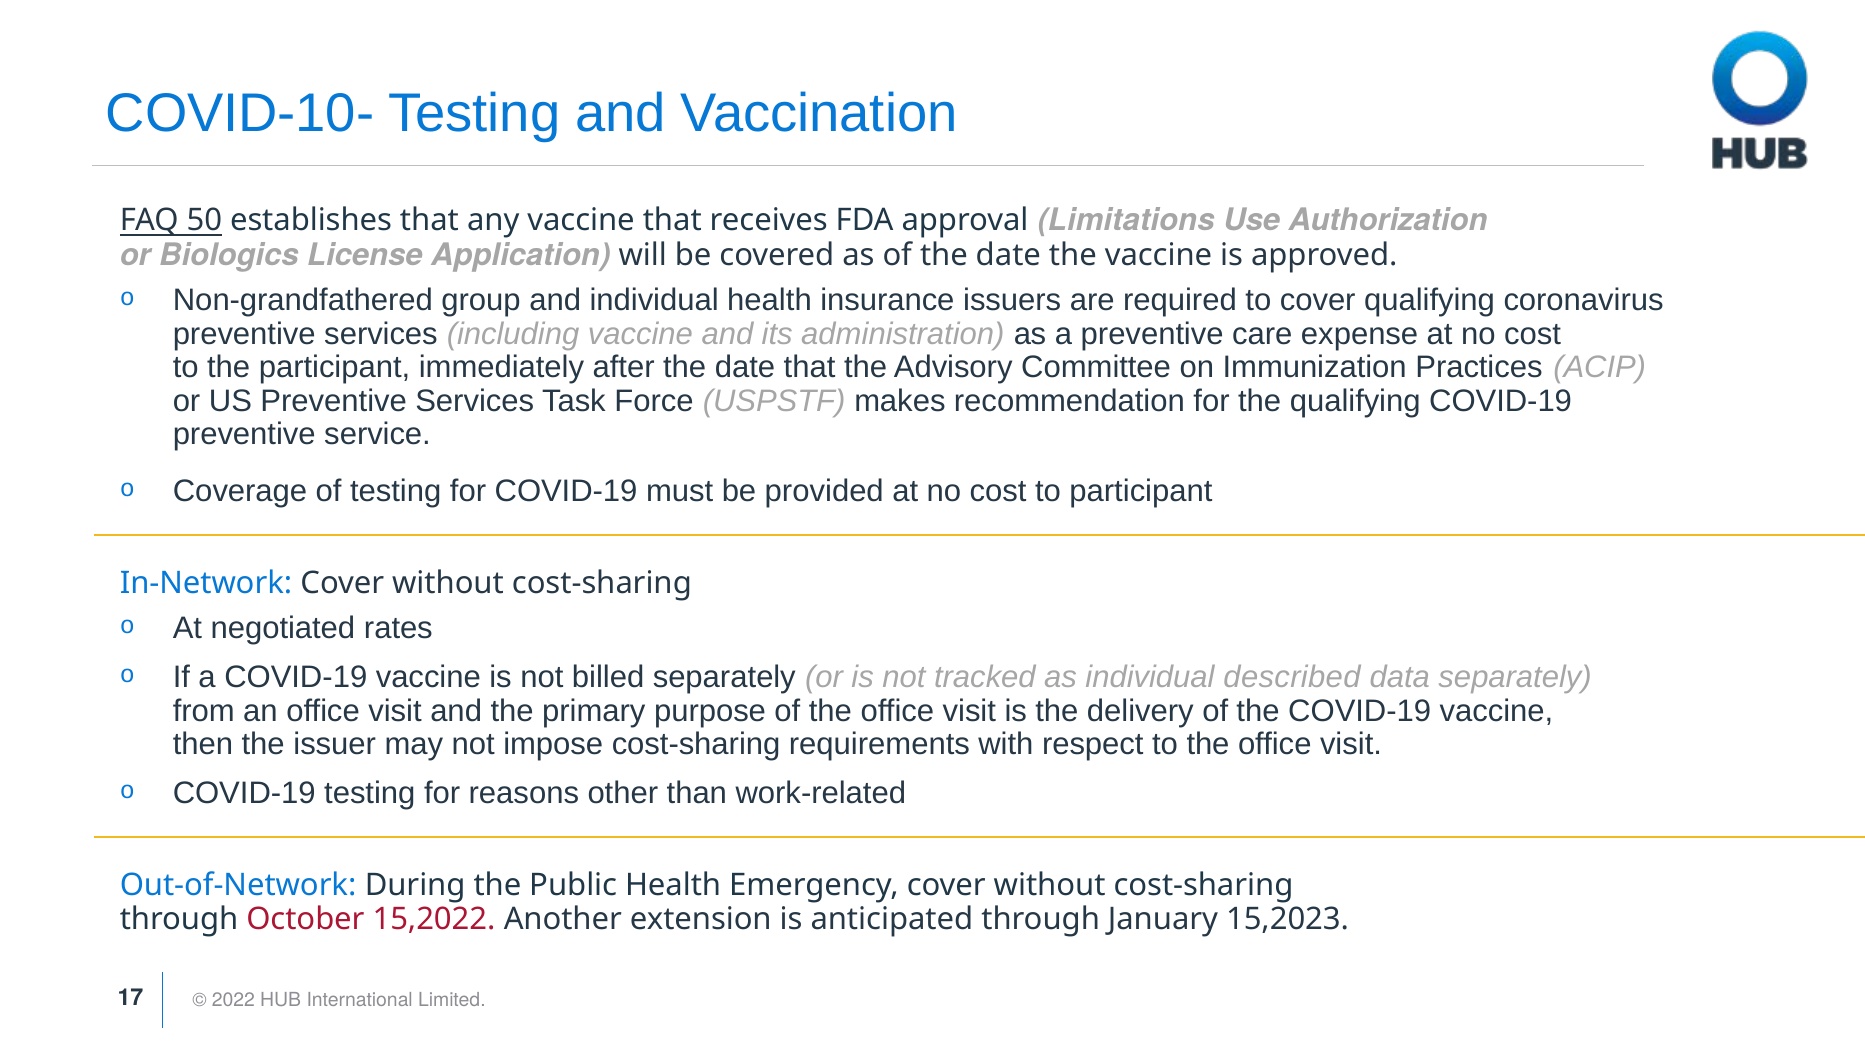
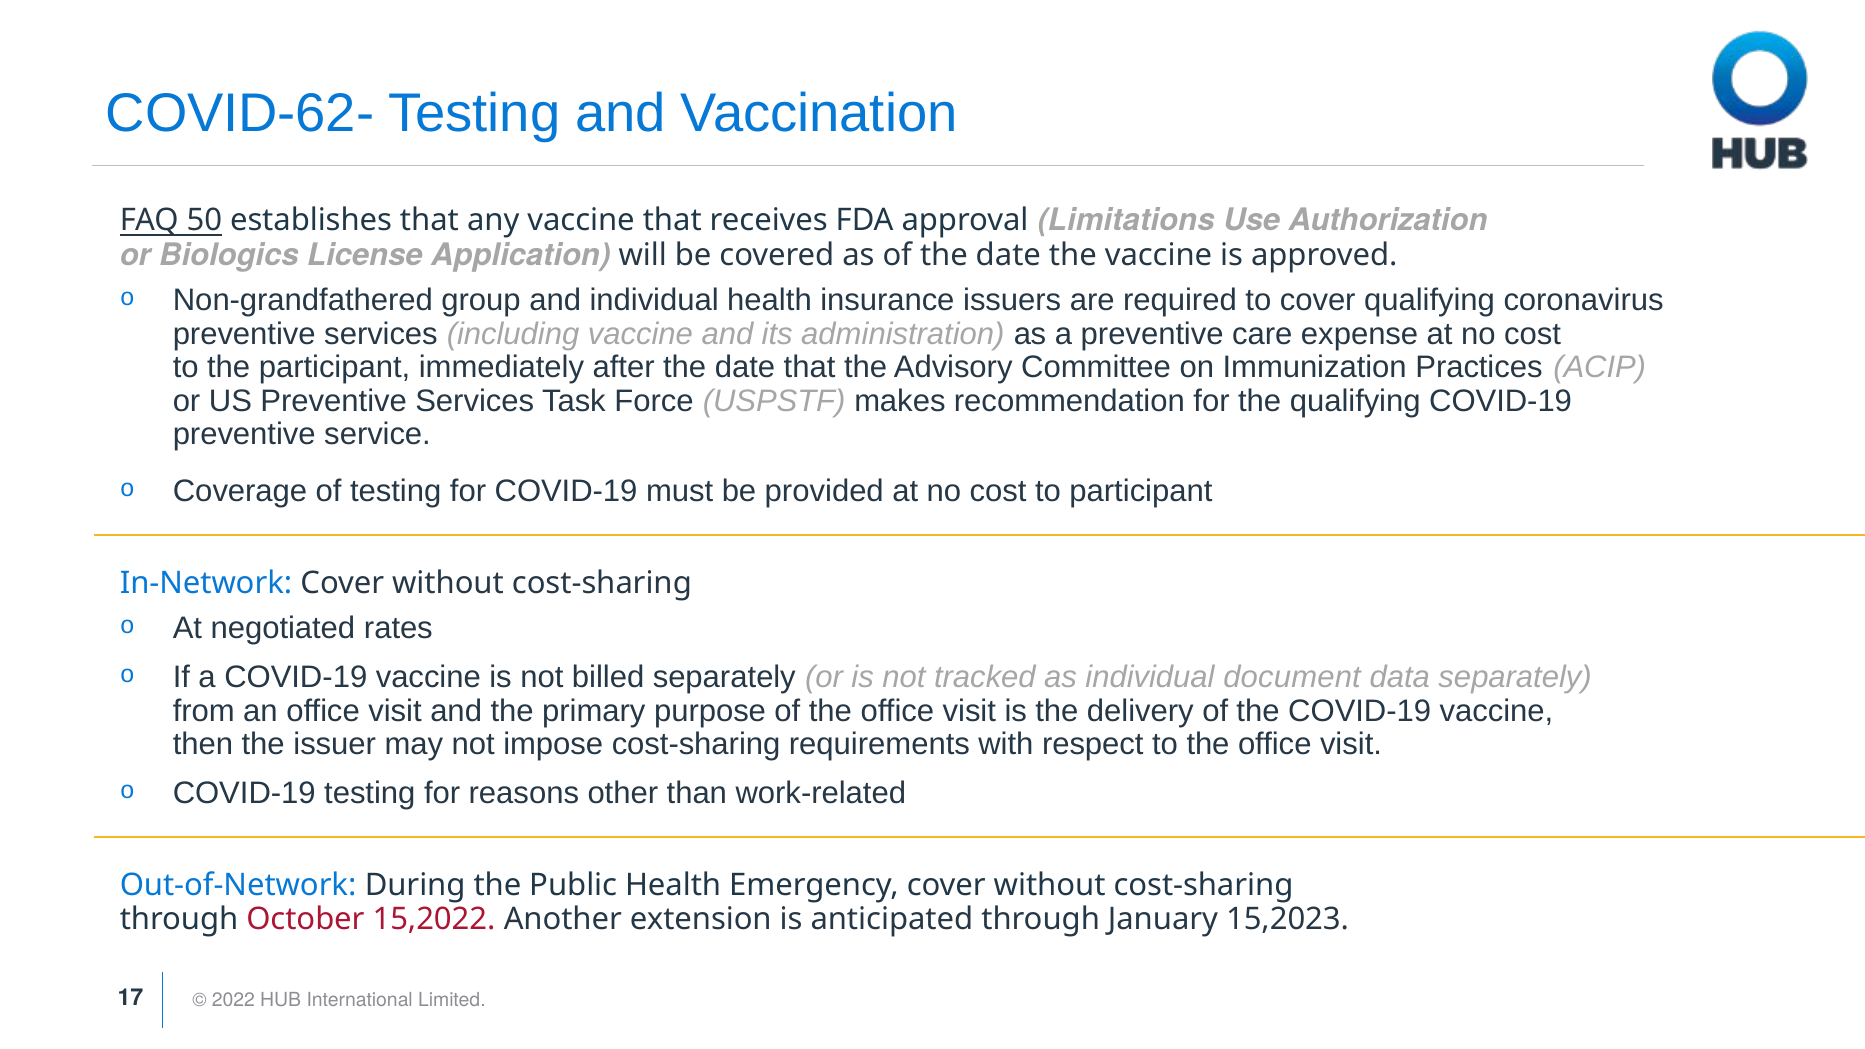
COVID-10-: COVID-10- -> COVID-62-
described: described -> document
